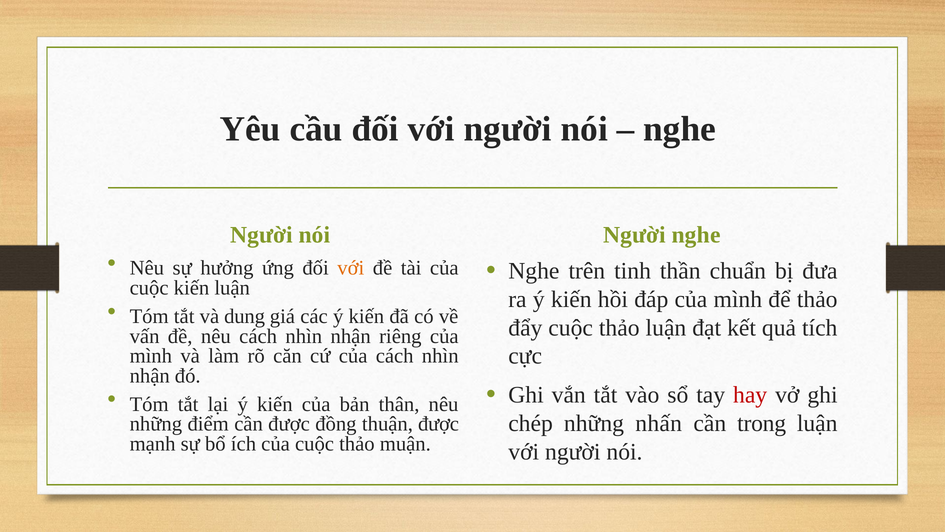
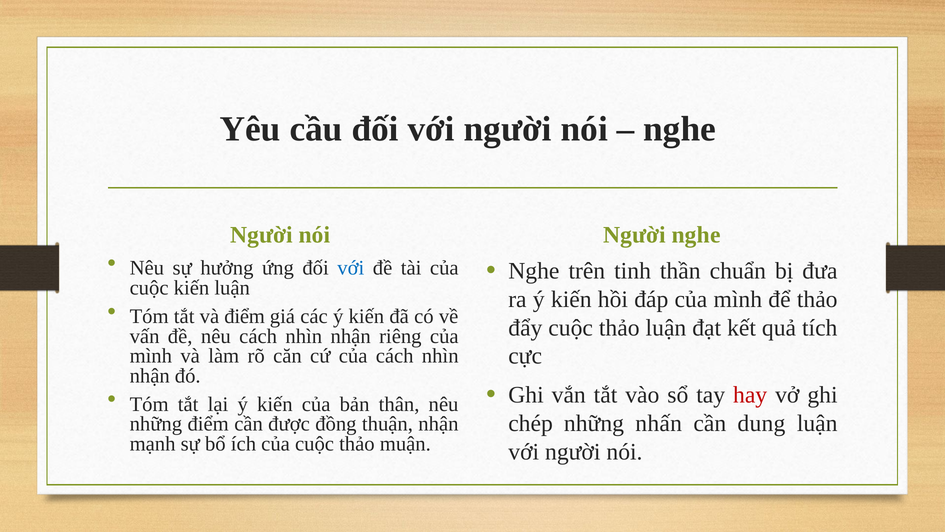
với at (351, 268) colour: orange -> blue
và dung: dung -> điểm
trong: trong -> dung
thuận được: được -> nhận
